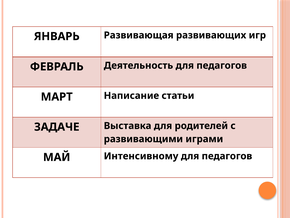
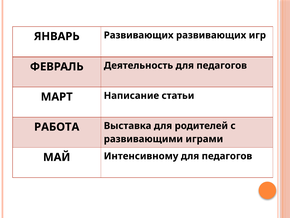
ЯНВАРЬ Развивающая: Развивающая -> Развивающих
ЗАДАЧЕ: ЗАДАЧЕ -> РАБОТА
